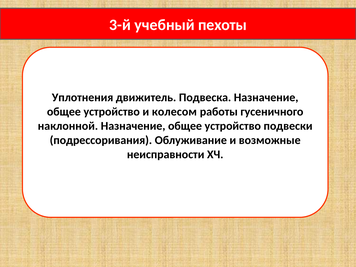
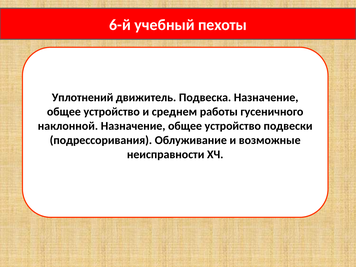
3-й: 3-й -> 6-й
Уплотнения: Уплотнения -> Уплотнений
колесом: колесом -> среднем
